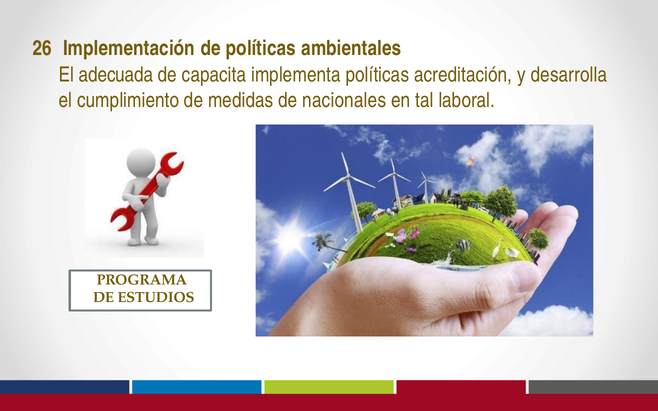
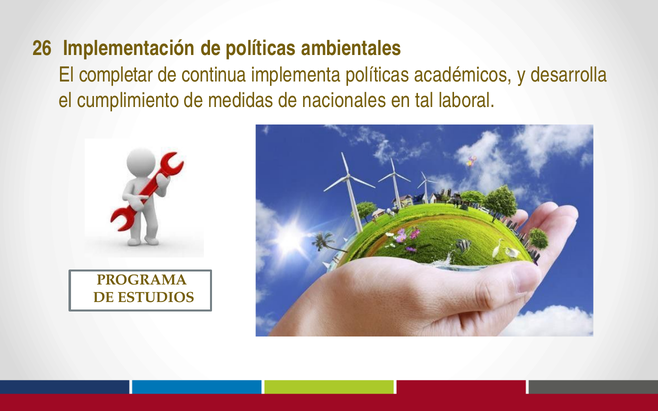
adecuada: adecuada -> completar
capacita: capacita -> continua
acreditación: acreditación -> académicos
